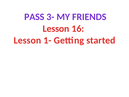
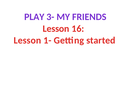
PASS: PASS -> PLAY
